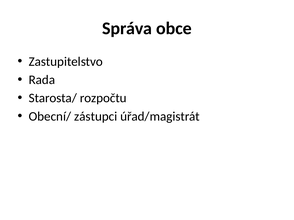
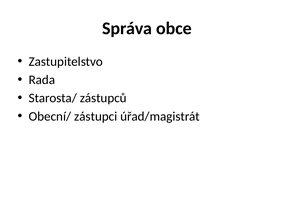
rozpočtu: rozpočtu -> zástupců
